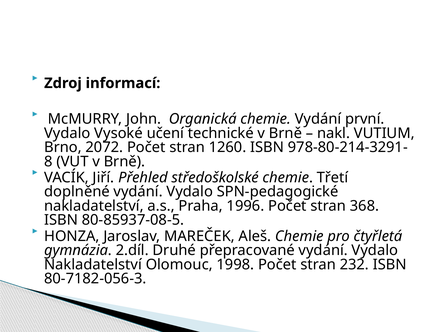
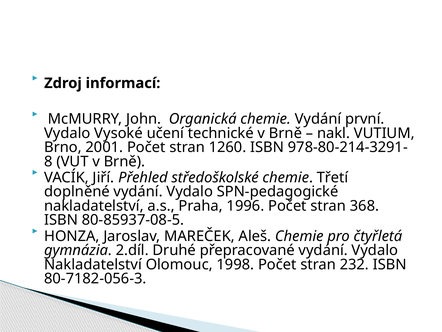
2072: 2072 -> 2001
